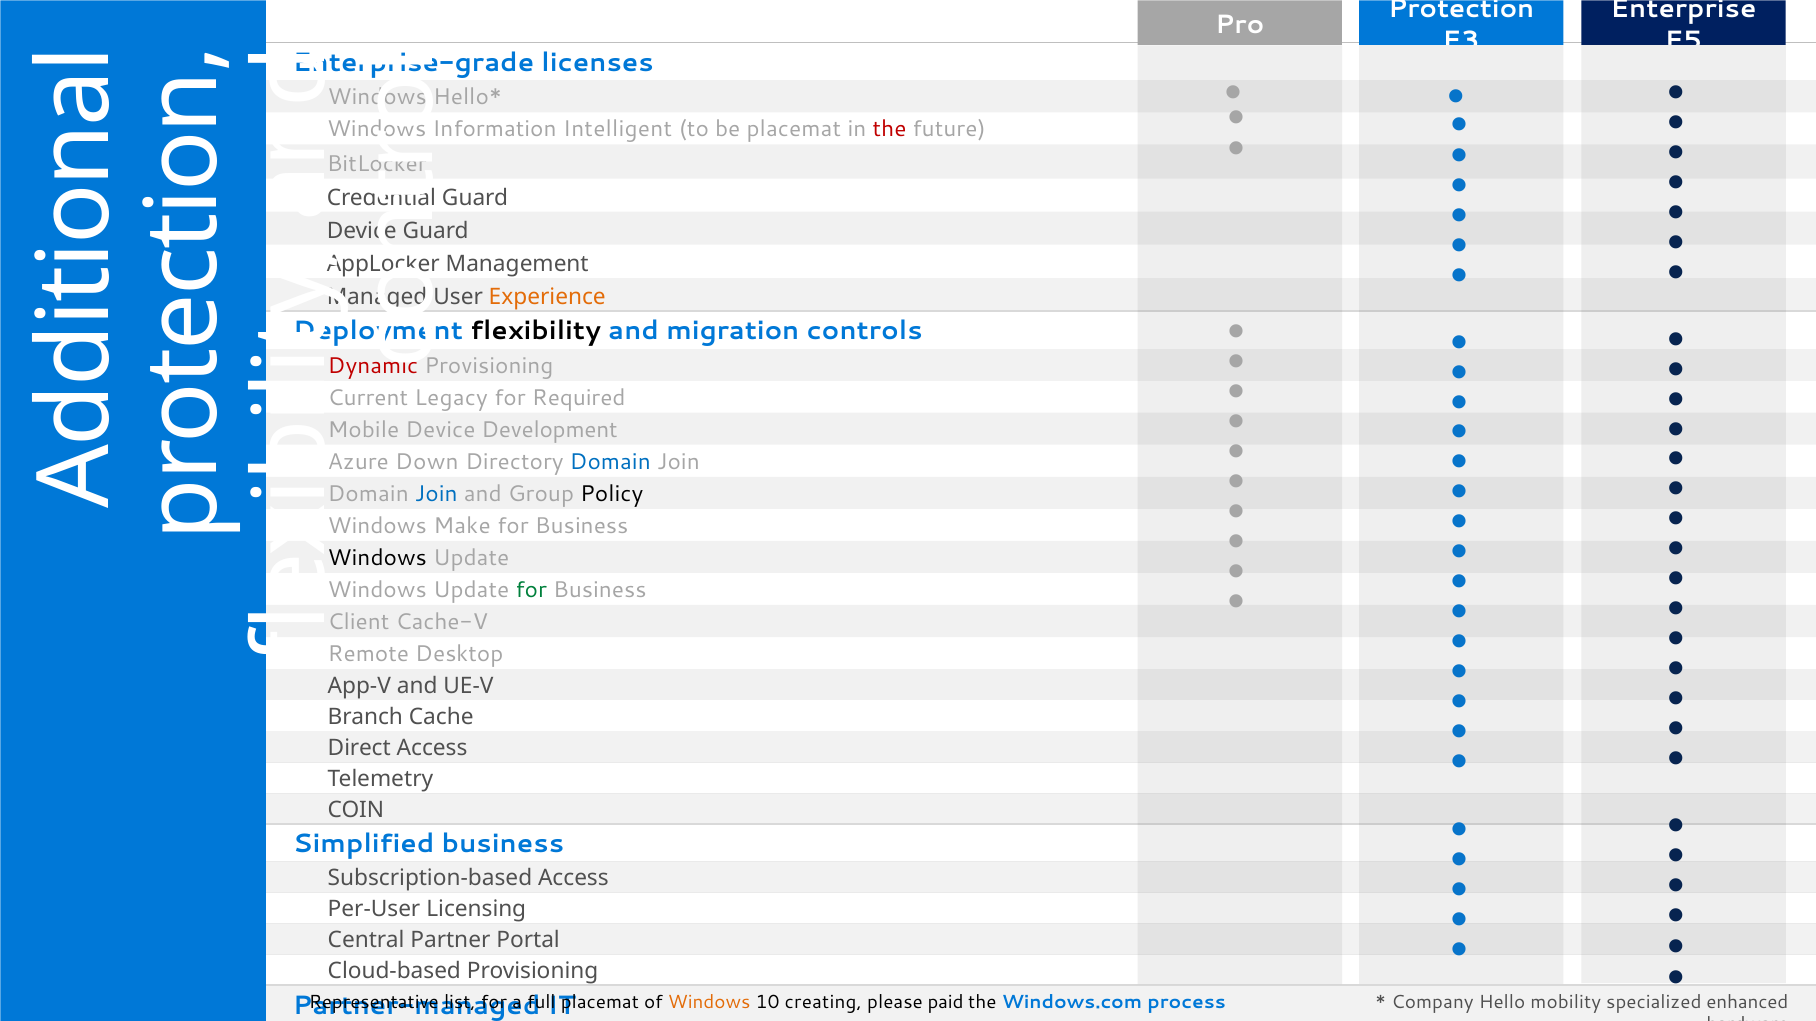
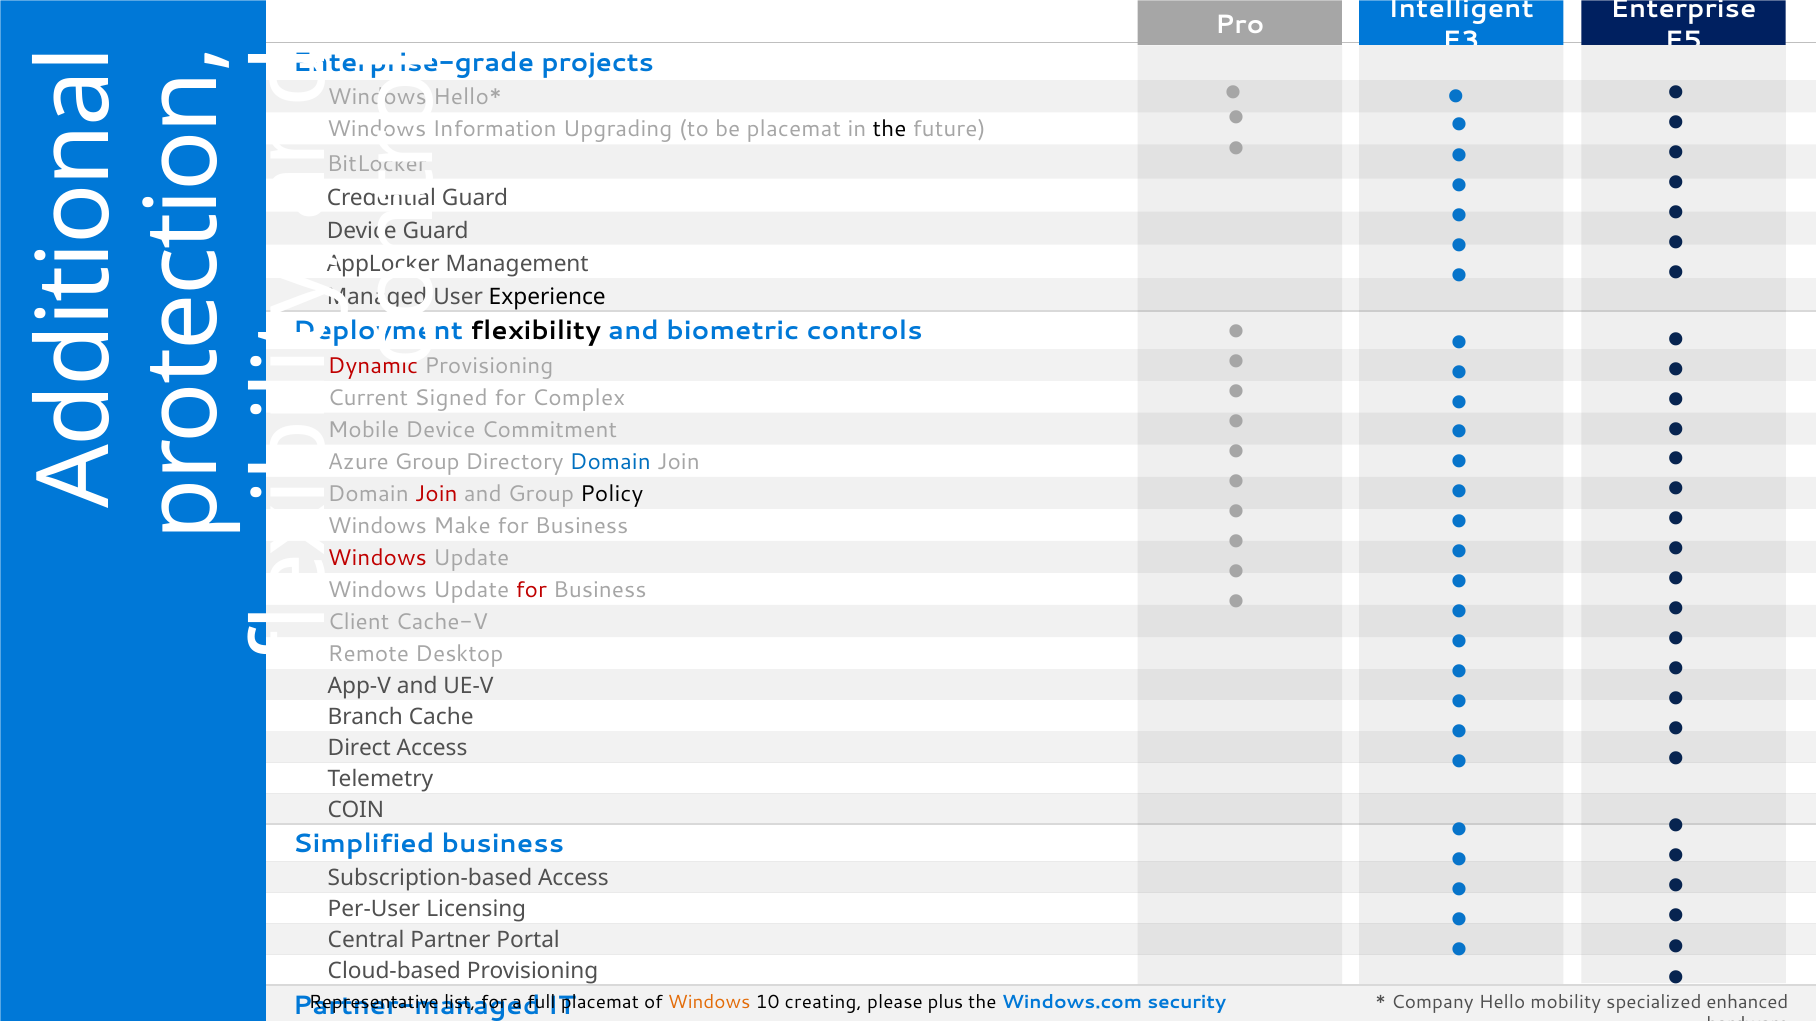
Protection at (1461, 9): Protection -> Intelligent
licenses: licenses -> projects
Intelligent: Intelligent -> Upgrading
the at (890, 130) colour: red -> black
Experience colour: orange -> black
migration: migration -> biometric
Legacy: Legacy -> Signed
Required: Required -> Complex
Development: Development -> Commitment
Down at (427, 462): Down -> Group
Join at (436, 494) colour: blue -> red
Windows at (377, 558) colour: black -> red
for at (531, 590) colour: green -> red
paid: paid -> plus
process: process -> security
